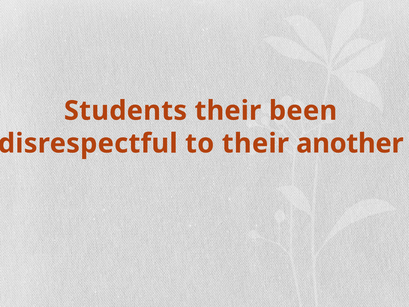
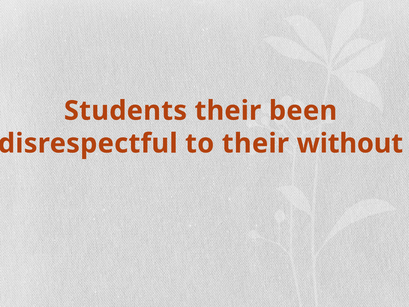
another: another -> without
